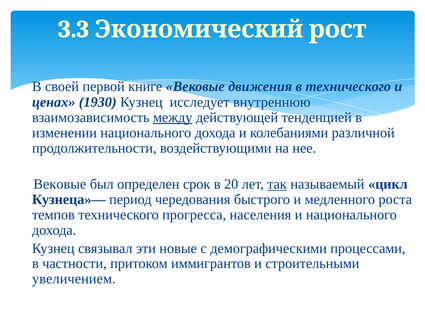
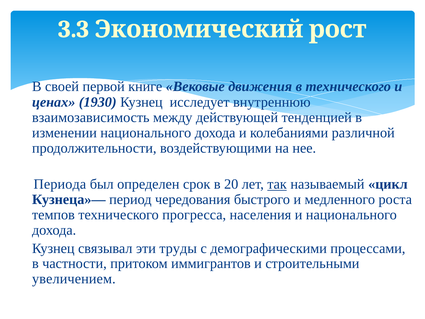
между underline: present -> none
Вековые at (60, 184): Вековые -> Периода
новые: новые -> труды
